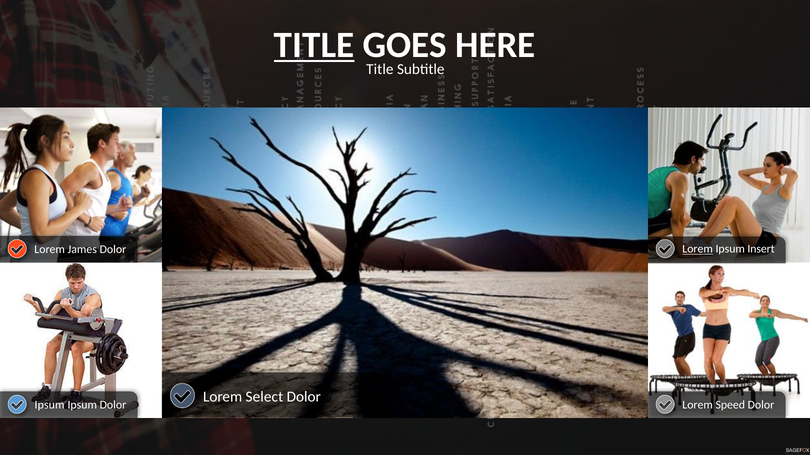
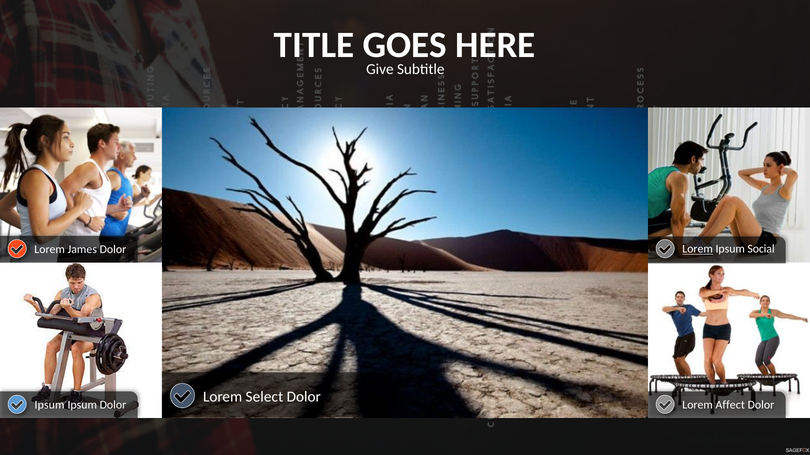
TITLE at (314, 45) underline: present -> none
Title at (380, 69): Title -> Give
Insert: Insert -> Social
Speed: Speed -> Affect
